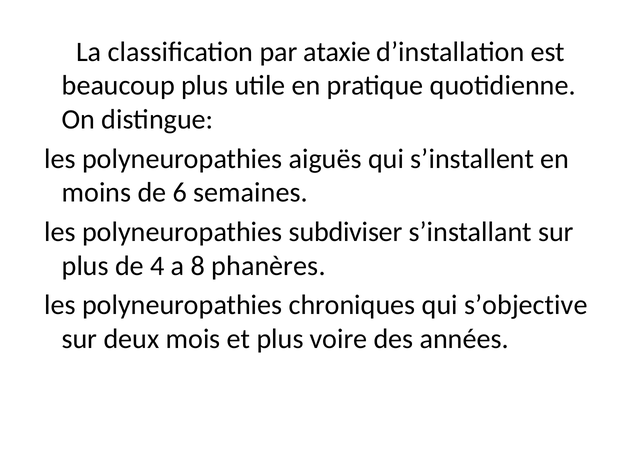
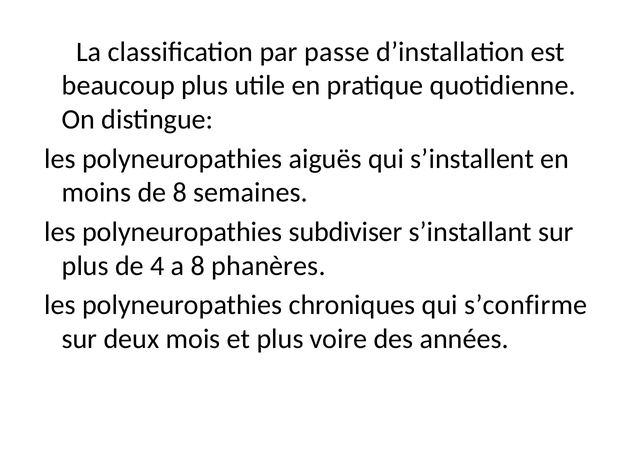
ataxie: ataxie -> passe
de 6: 6 -> 8
s’objective: s’objective -> s’confirme
